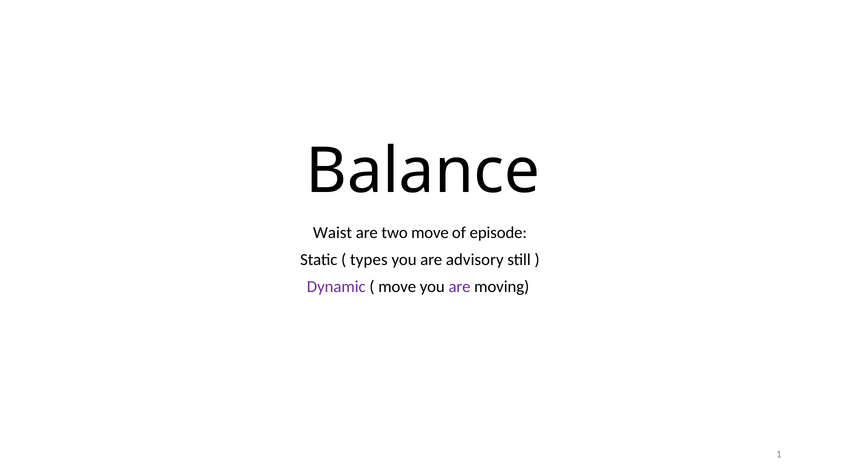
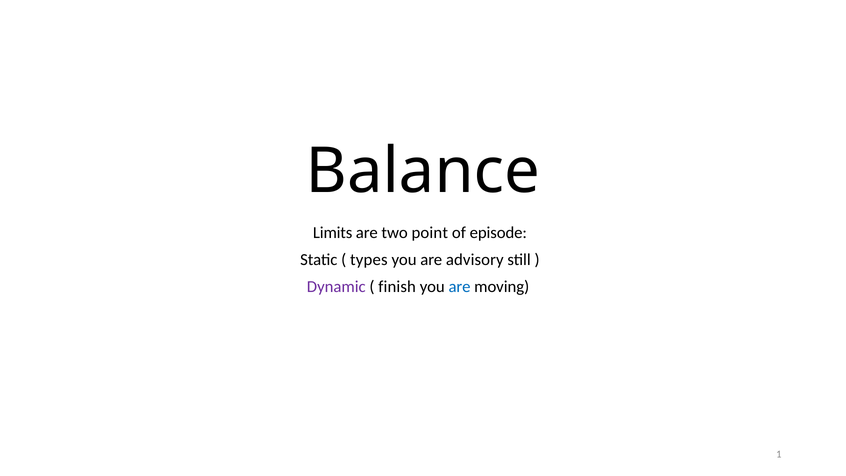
Waist: Waist -> Limits
two move: move -> point
move at (397, 287): move -> finish
are at (460, 287) colour: purple -> blue
